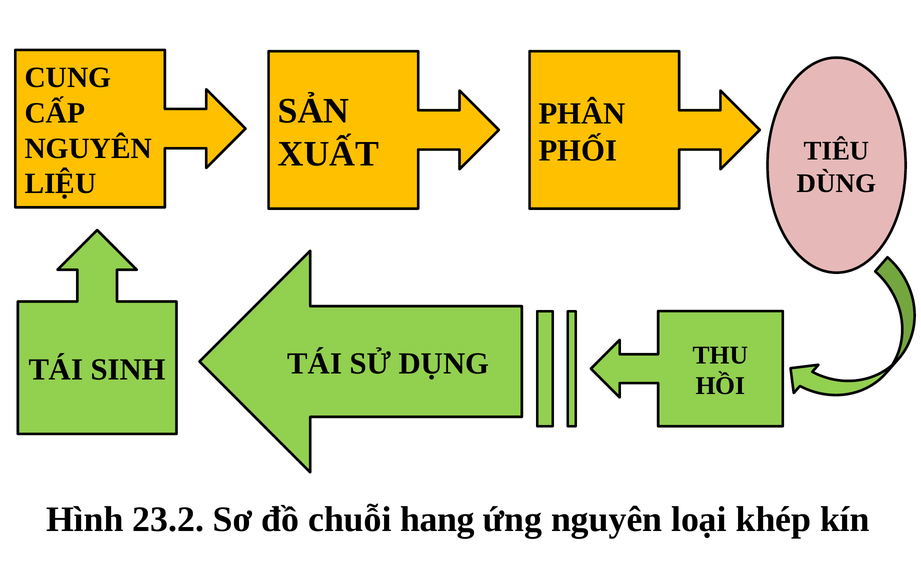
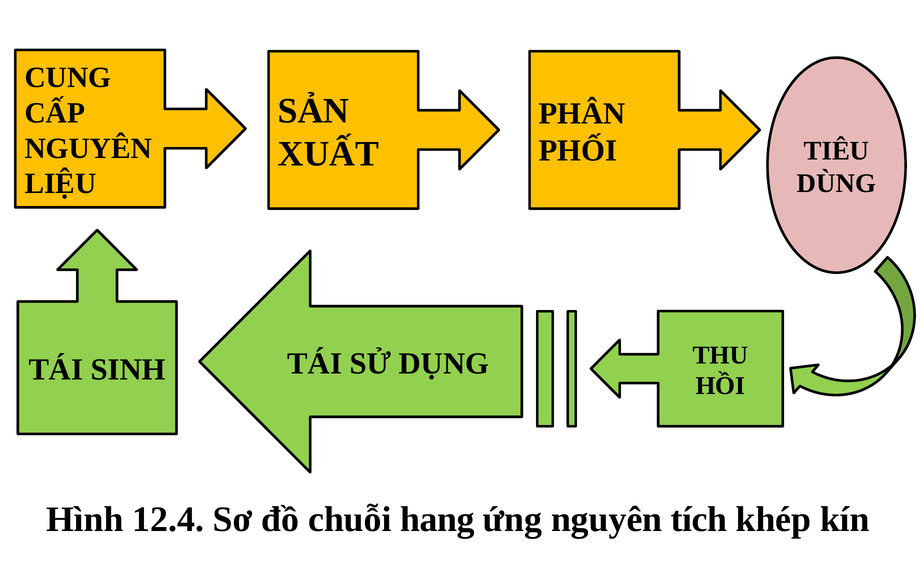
23.2: 23.2 -> 12.4
loại: loại -> tích
